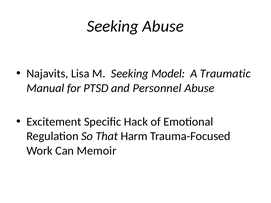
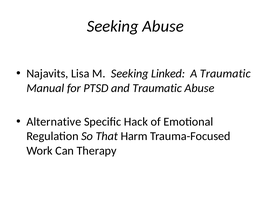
Model: Model -> Linked
and Personnel: Personnel -> Traumatic
Excitement: Excitement -> Alternative
Memoir: Memoir -> Therapy
